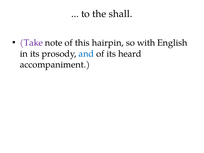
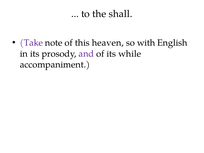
hairpin: hairpin -> heaven
and colour: blue -> purple
heard: heard -> while
